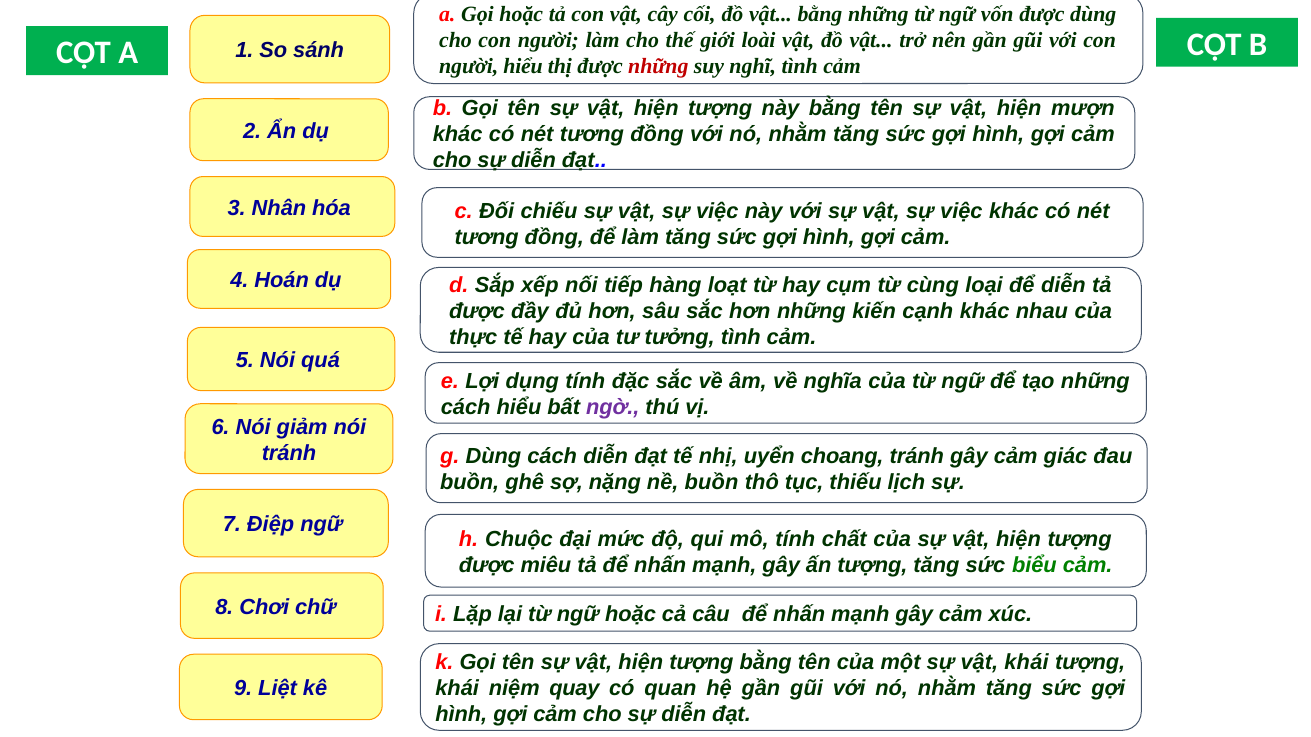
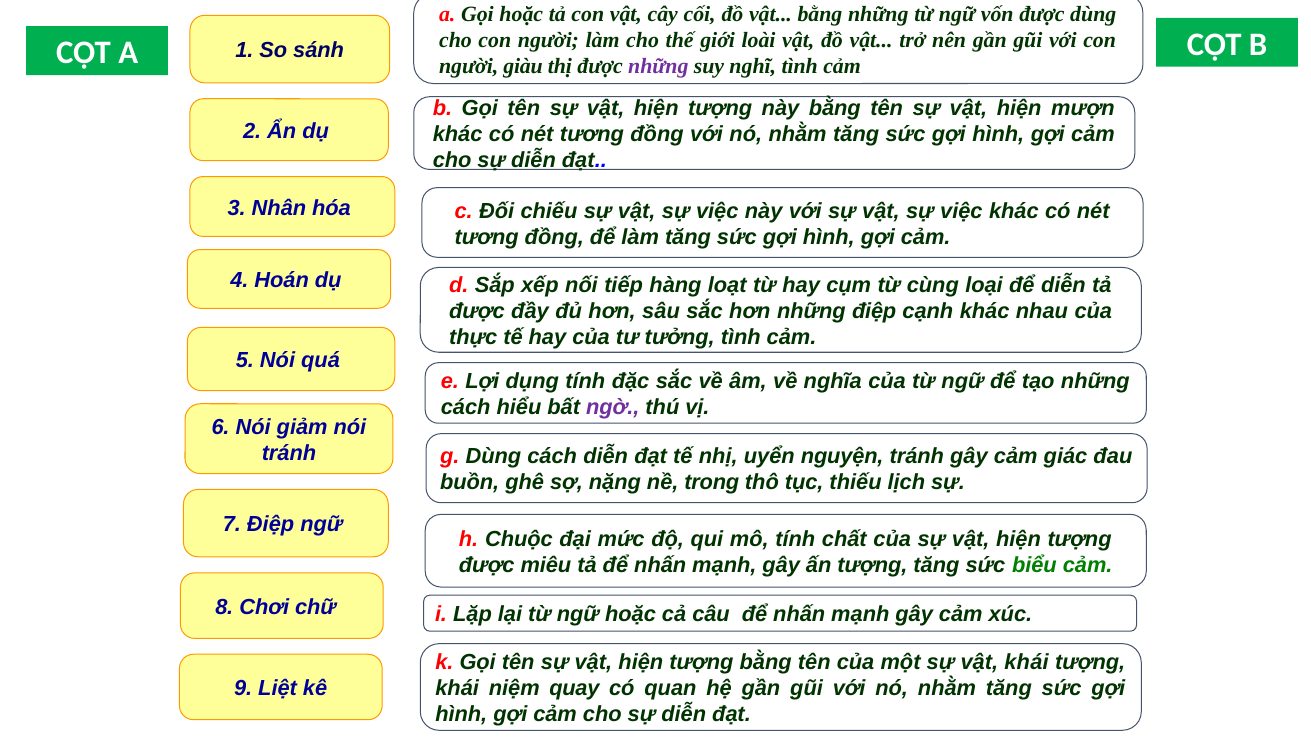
người hiểu: hiểu -> giàu
những at (658, 66) colour: red -> purple
những kiến: kiến -> điệp
choang: choang -> nguyện
nề buồn: buồn -> trong
